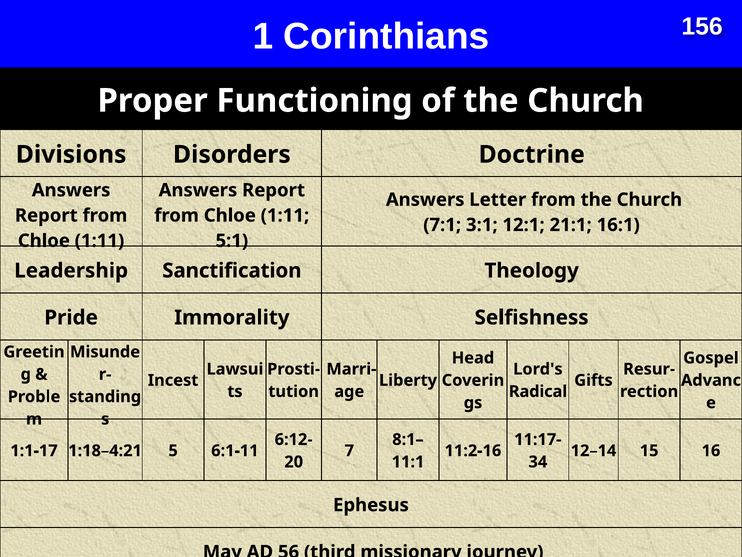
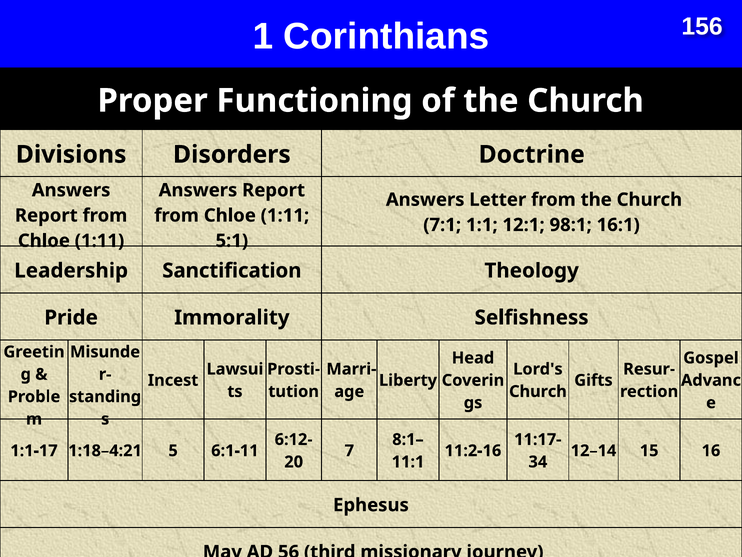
3:1: 3:1 -> 1:1
21:1: 21:1 -> 98:1
Radical at (538, 391): Radical -> Church
